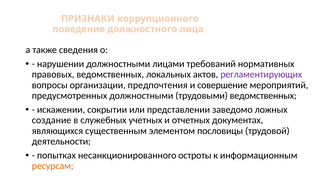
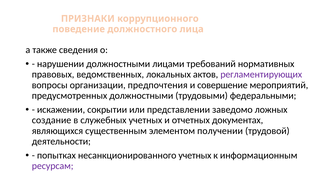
трудовыми ведомственных: ведомственных -> федеральными
пословицы: пословицы -> получении
несанкционированного остроты: остроты -> учетных
ресурсам colour: orange -> purple
